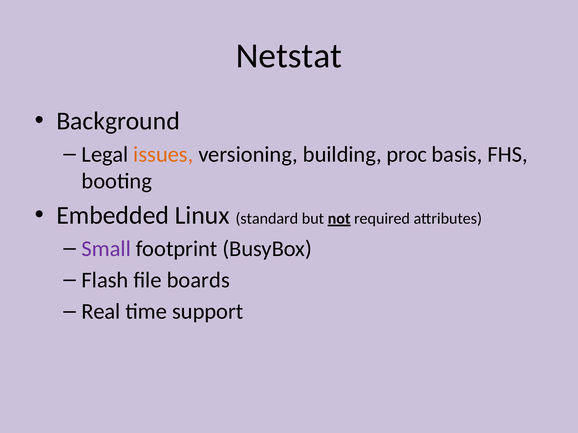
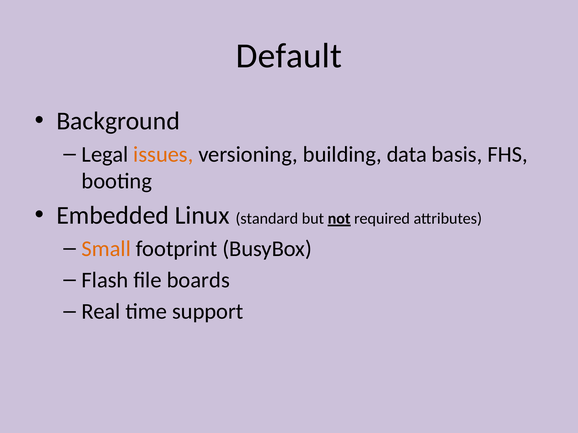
Netstat: Netstat -> Default
proc: proc -> data
Small colour: purple -> orange
